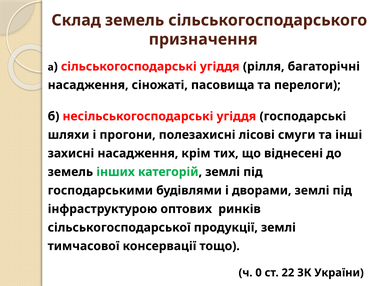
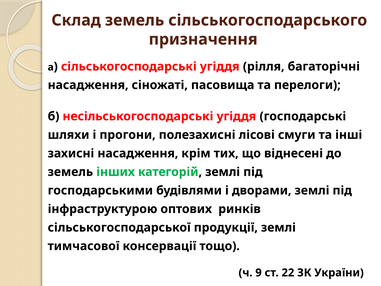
0: 0 -> 9
